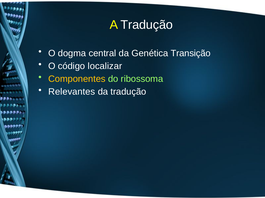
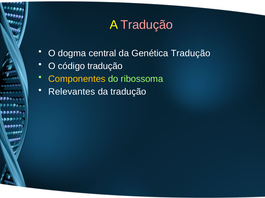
Tradução at (147, 25) colour: white -> pink
Genética Transição: Transição -> Tradução
código localizar: localizar -> tradução
